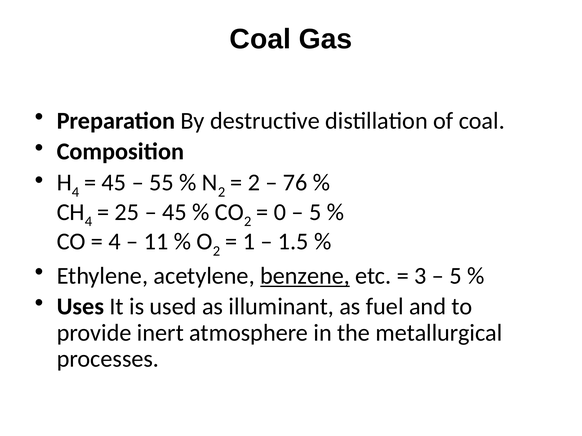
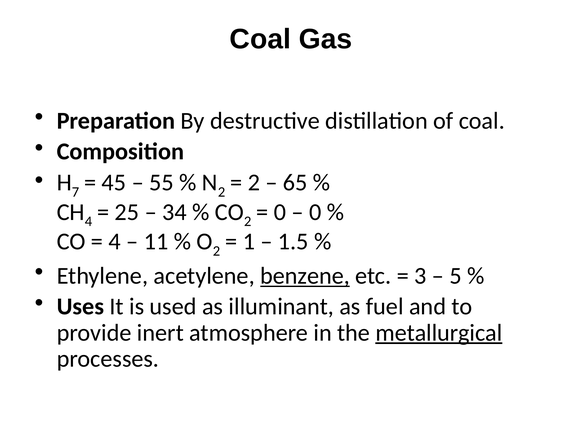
4 at (75, 192): 4 -> 7
76: 76 -> 65
45 at (174, 212): 45 -> 34
5 at (315, 212): 5 -> 0
metallurgical underline: none -> present
